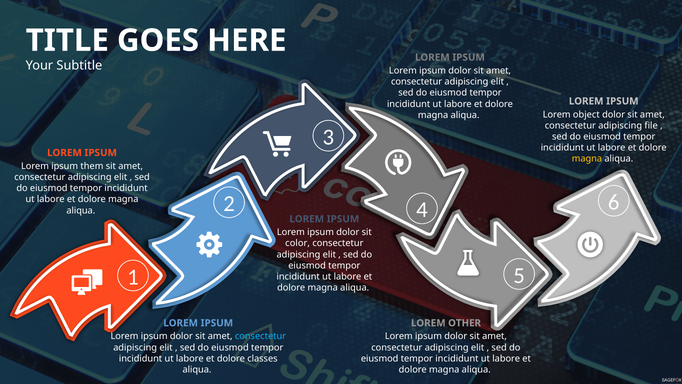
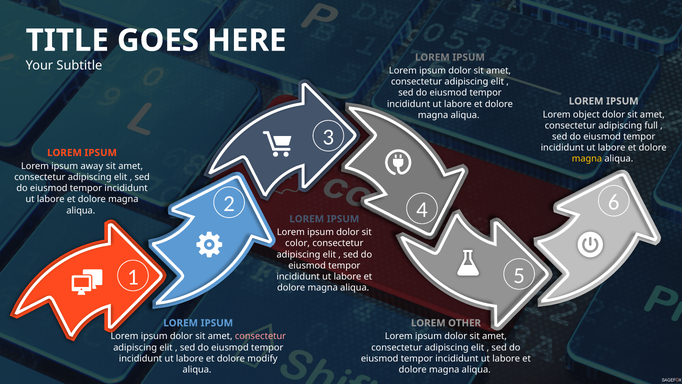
file: file -> full
them: them -> away
consectetur at (260, 336) colour: light blue -> pink
classes: classes -> modify
